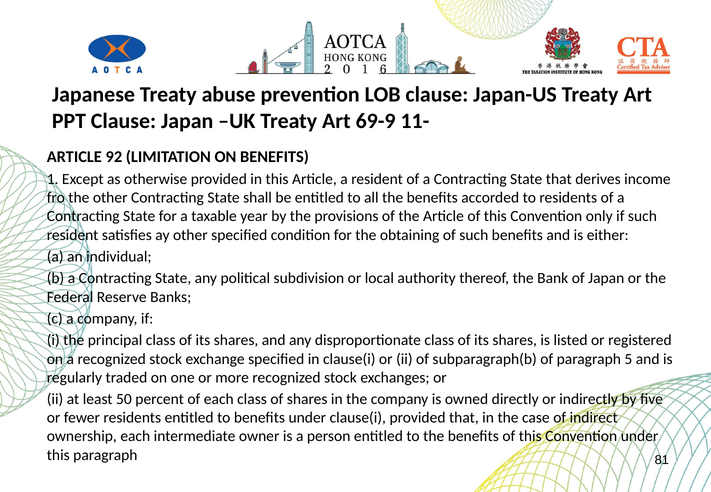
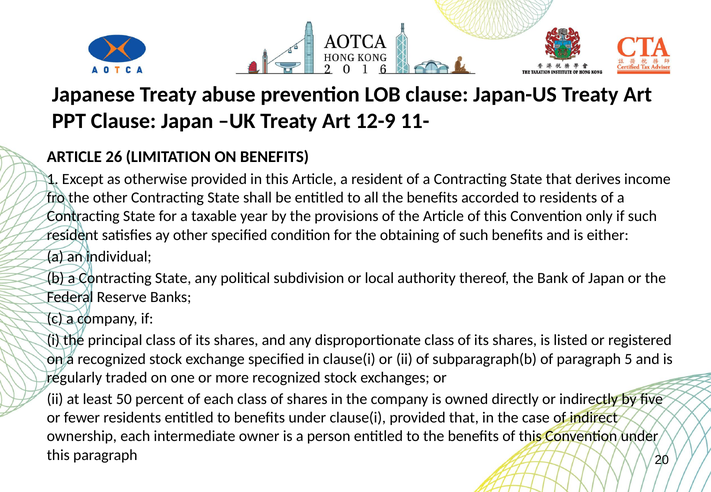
69-9: 69-9 -> 12-9
92: 92 -> 26
81: 81 -> 20
